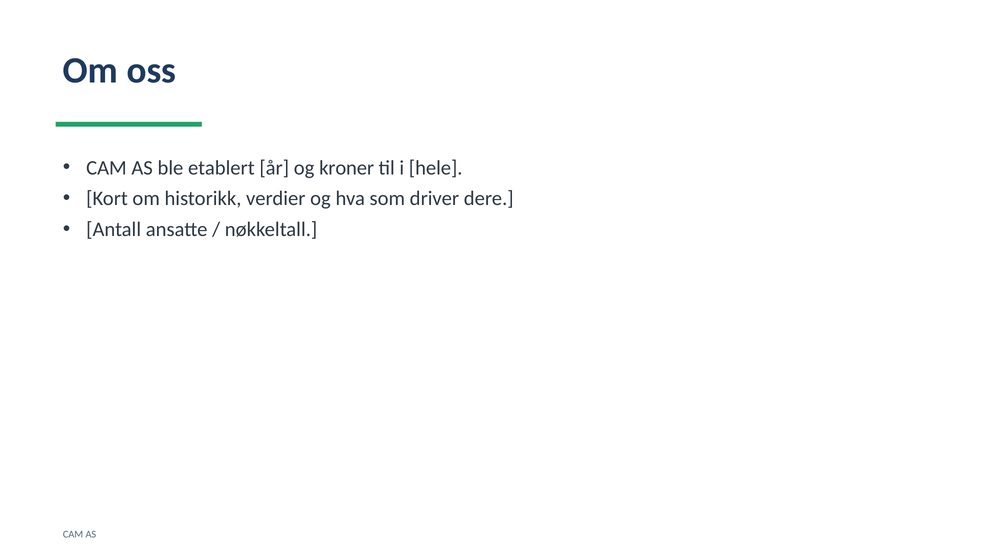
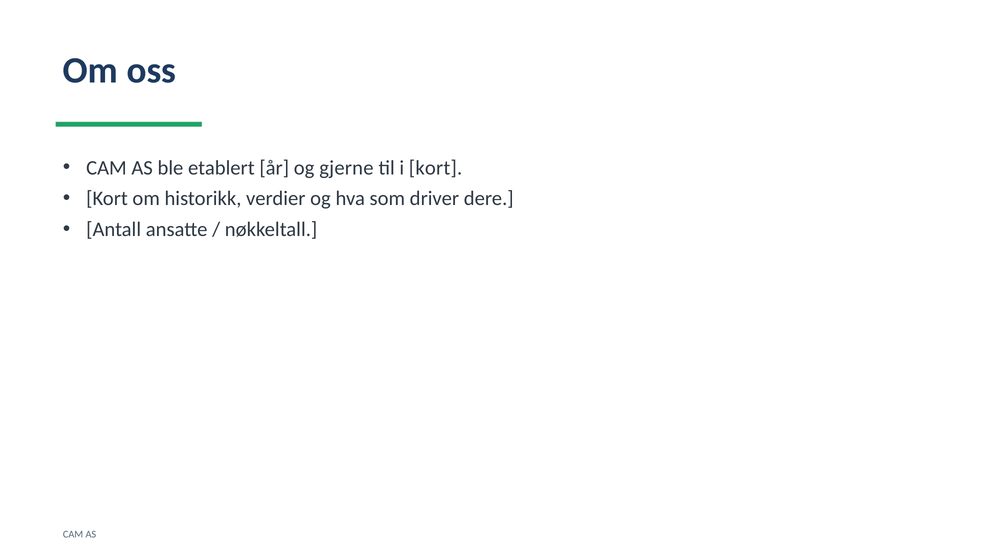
kroner: kroner -> gjerne
i hele: hele -> kort
